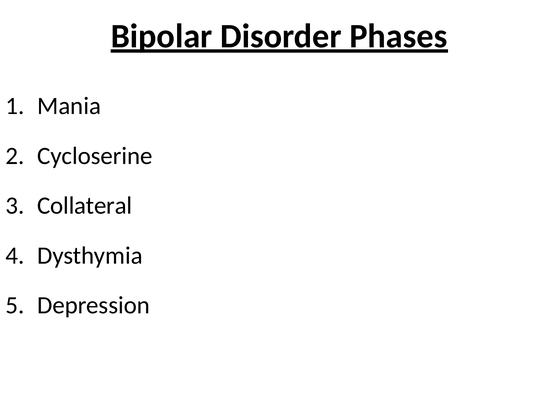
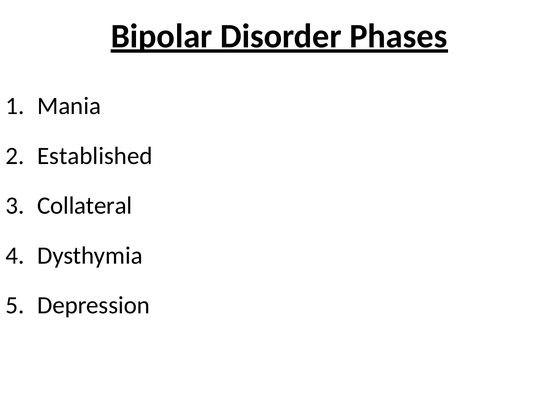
Cycloserine: Cycloserine -> Established
